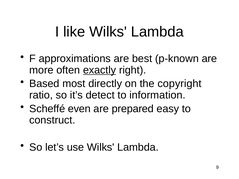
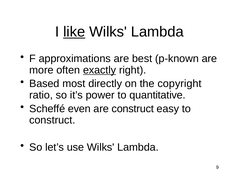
like underline: none -> present
detect: detect -> power
information: information -> quantitative
are prepared: prepared -> construct
